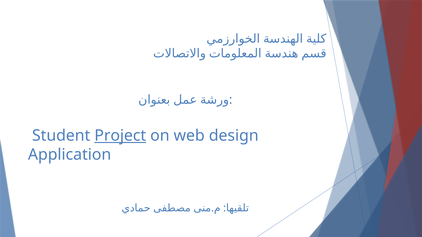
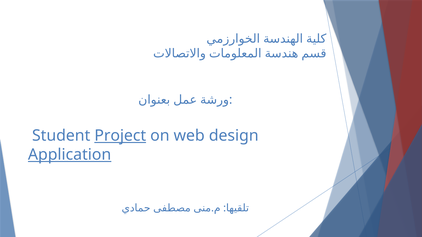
Application underline: none -> present
